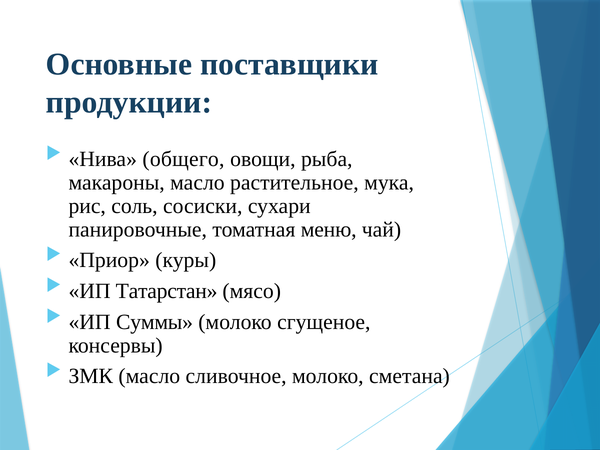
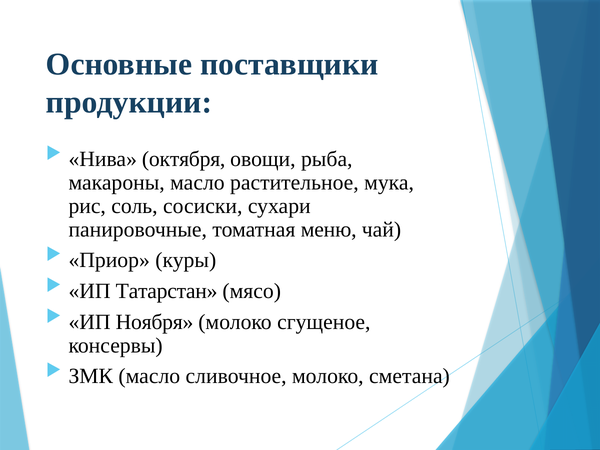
общего: общего -> октября
Суммы: Суммы -> Ноября
